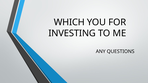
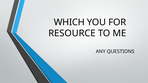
INVESTING: INVESTING -> RESOURCE
